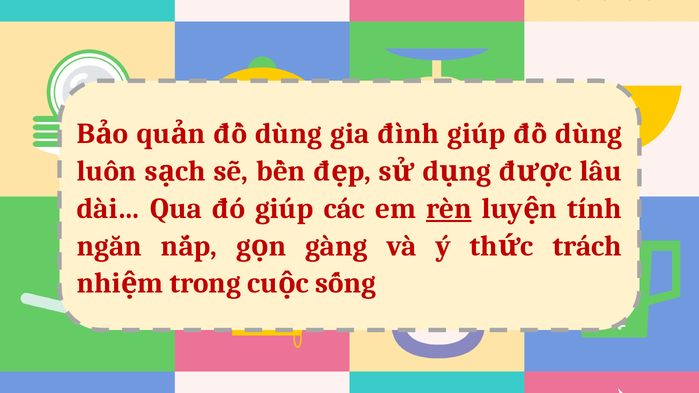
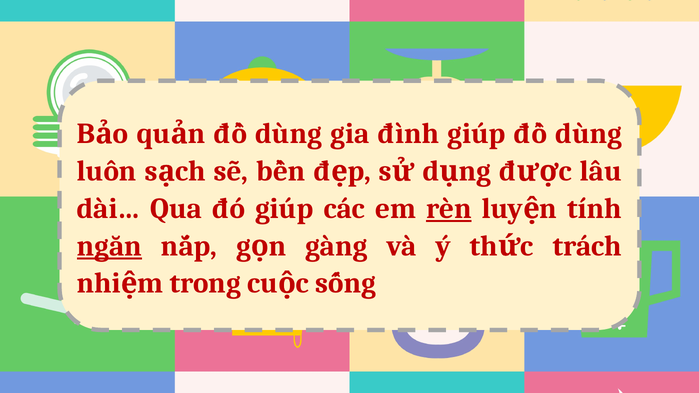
ngăn underline: none -> present
